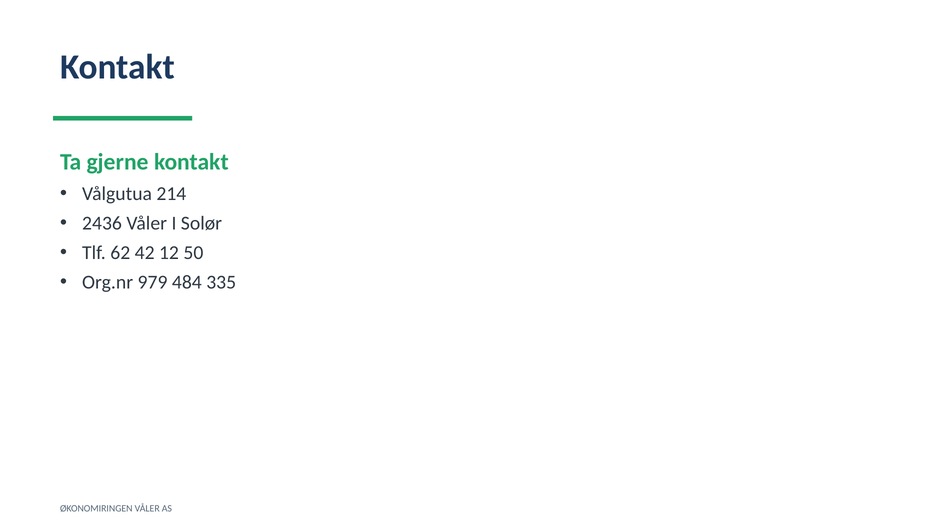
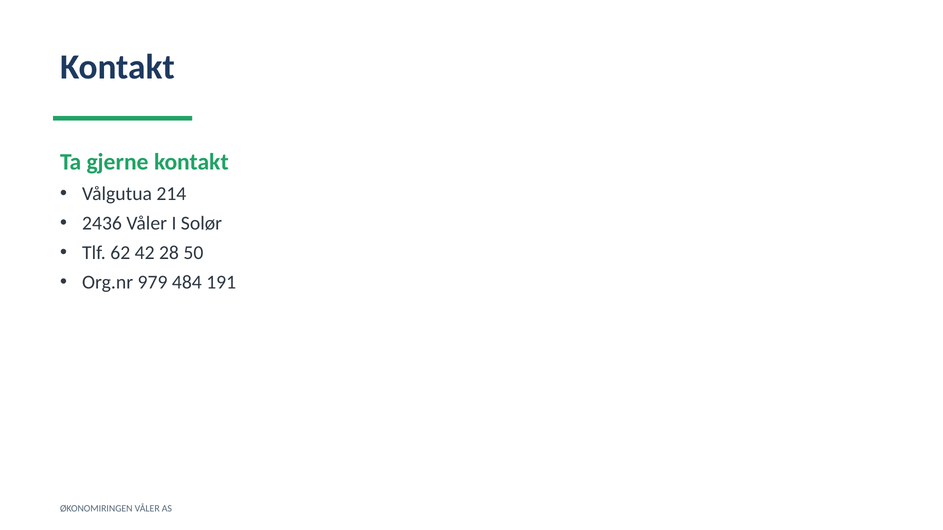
12: 12 -> 28
335: 335 -> 191
